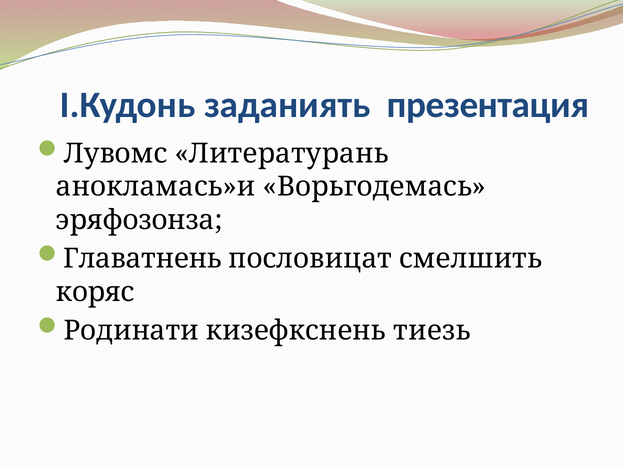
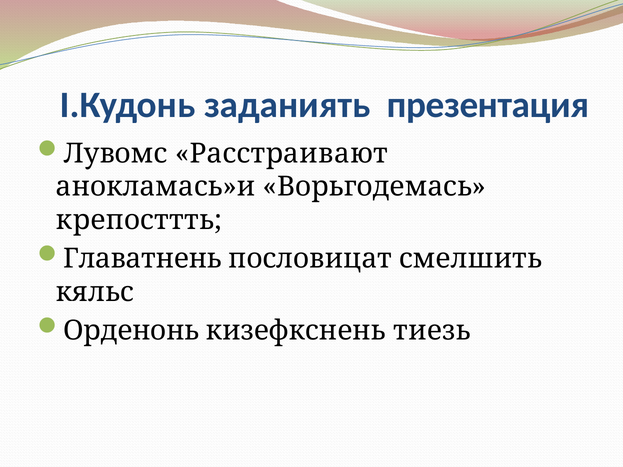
Литературань: Литературань -> Расстраивают
эряфозонза: эряфозонза -> крепосттть
коряс: коряс -> кяльс
Родинати: Родинати -> Орденонь
